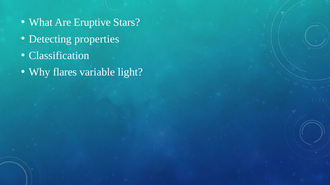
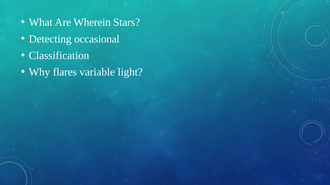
Eruptive: Eruptive -> Wherein
properties: properties -> occasional
